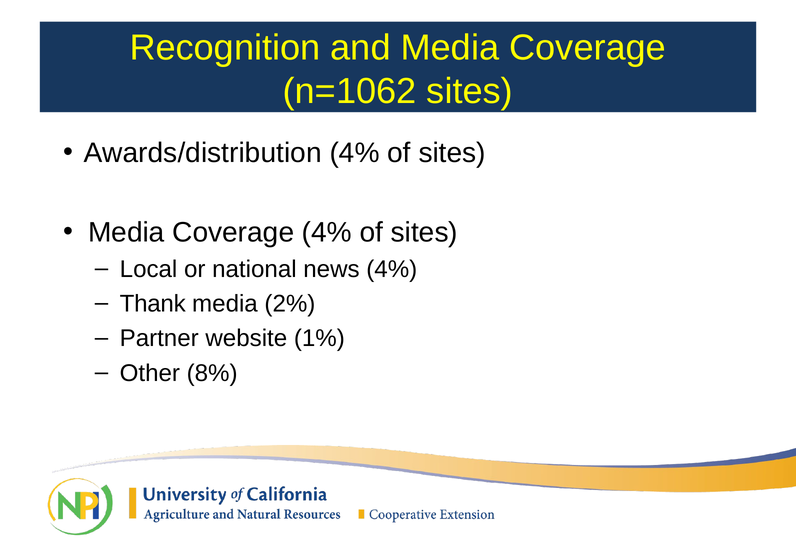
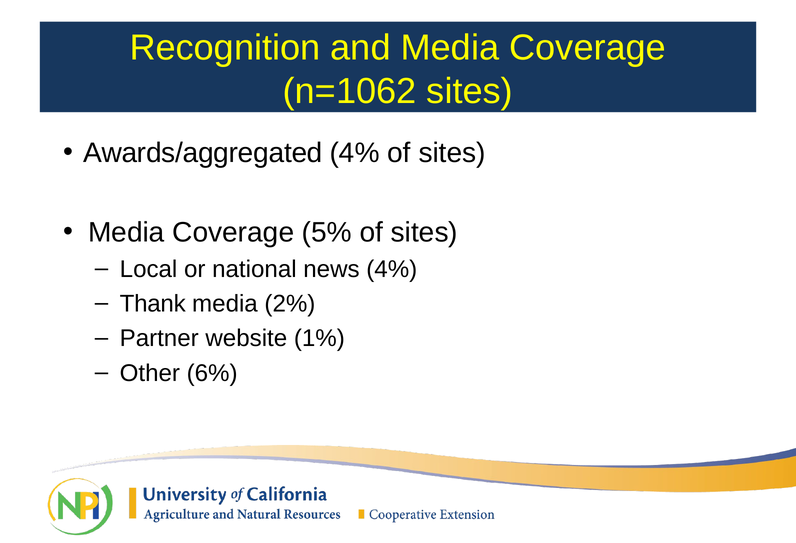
Awards/distribution: Awards/distribution -> Awards/aggregated
Coverage 4%: 4% -> 5%
8%: 8% -> 6%
